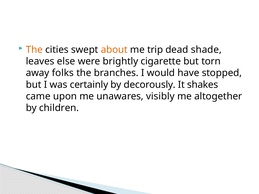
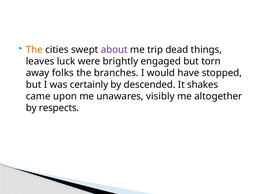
about colour: orange -> purple
shade: shade -> things
else: else -> luck
cigarette: cigarette -> engaged
decorously: decorously -> descended
children: children -> respects
